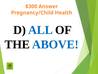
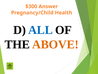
ABOVE colour: blue -> orange
